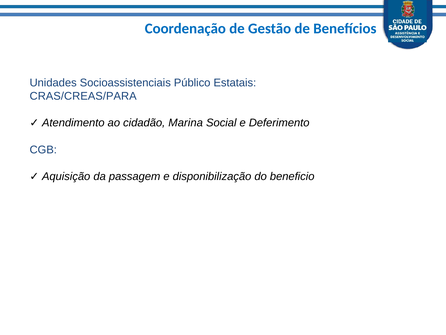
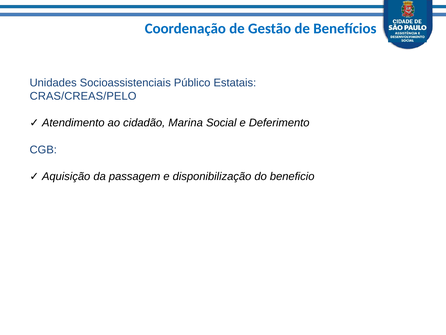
CRAS/CREAS/PARA: CRAS/CREAS/PARA -> CRAS/CREAS/PELO
